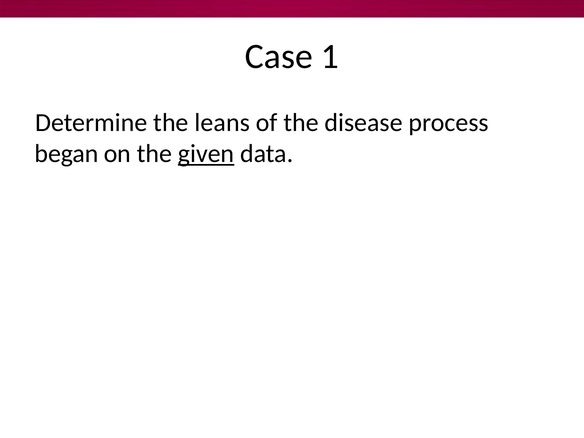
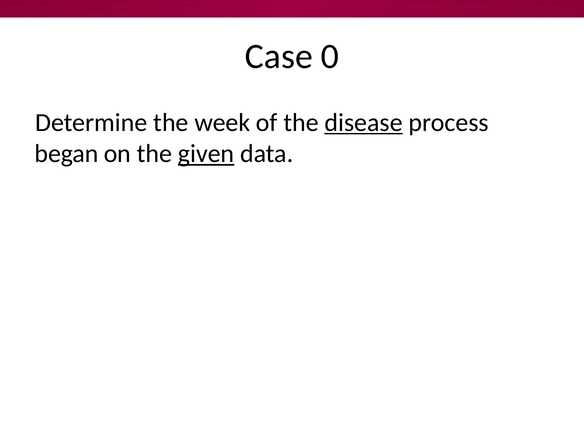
1: 1 -> 0
leans: leans -> week
disease underline: none -> present
